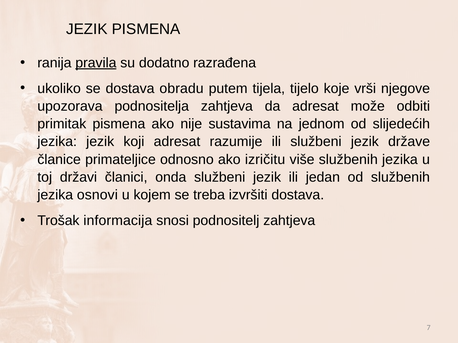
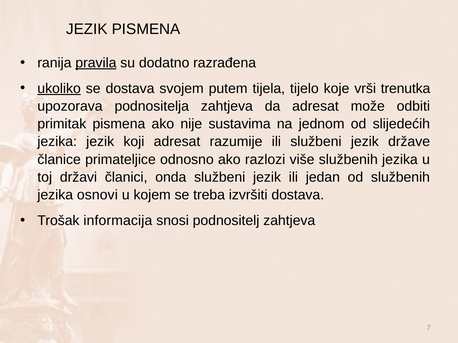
ukoliko underline: none -> present
obradu: obradu -> svojem
njegove: njegove -> trenutka
izričitu: izričitu -> razlozi
